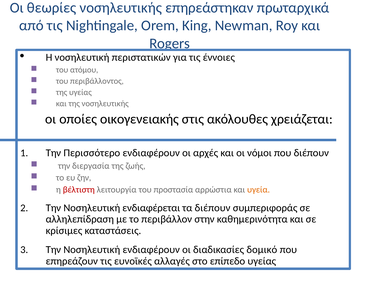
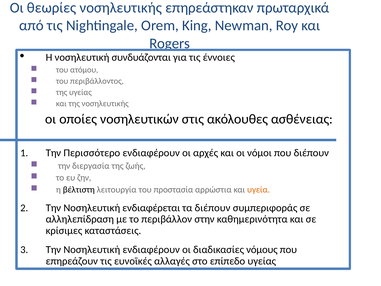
περιστατικών: περιστατικών -> συνδυάζονται
οικογενειακής: οικογενειακής -> νοσηλευτικών
χρειάζεται: χρειάζεται -> ασθένειας
βέλτιστη colour: red -> black
δομικό: δομικό -> νόμους
